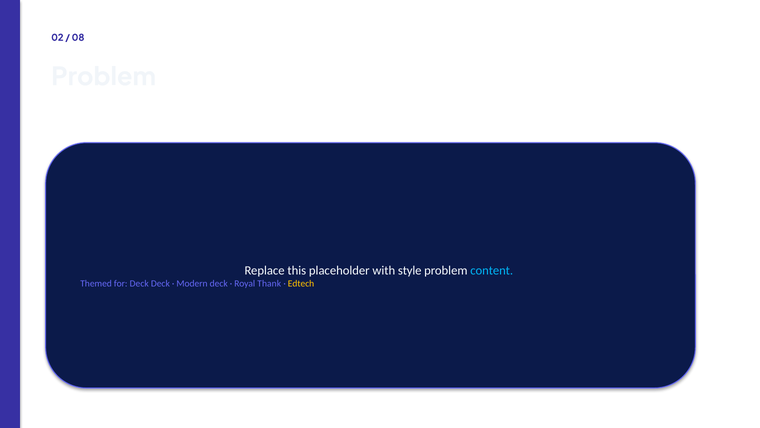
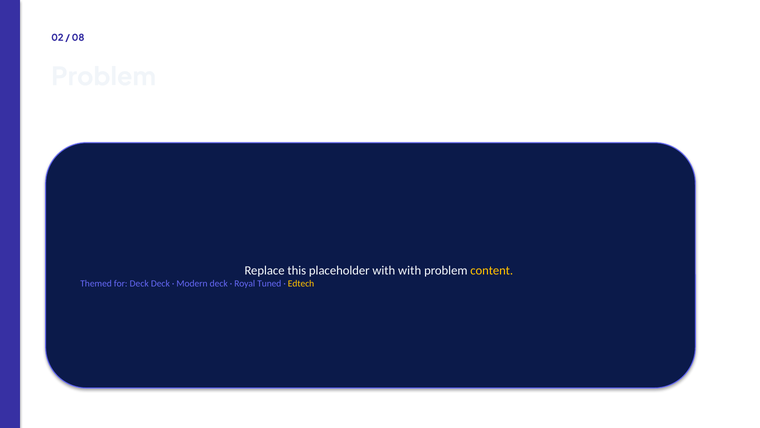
with style: style -> with
content colour: light blue -> yellow
Thank: Thank -> Tuned
